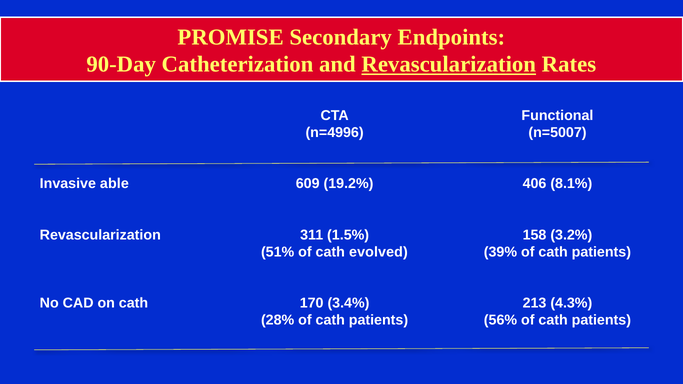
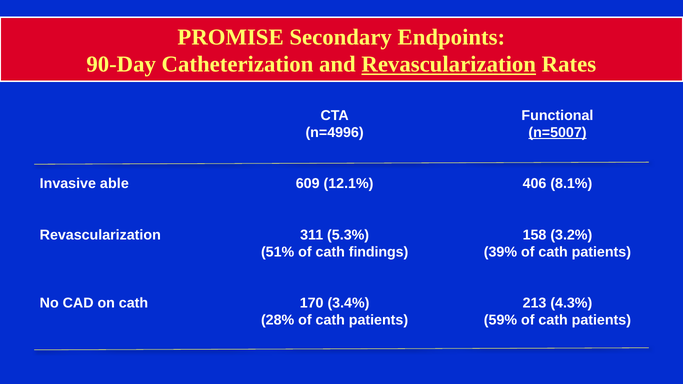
n=5007 underline: none -> present
19.2%: 19.2% -> 12.1%
1.5%: 1.5% -> 5.3%
evolved: evolved -> findings
56%: 56% -> 59%
